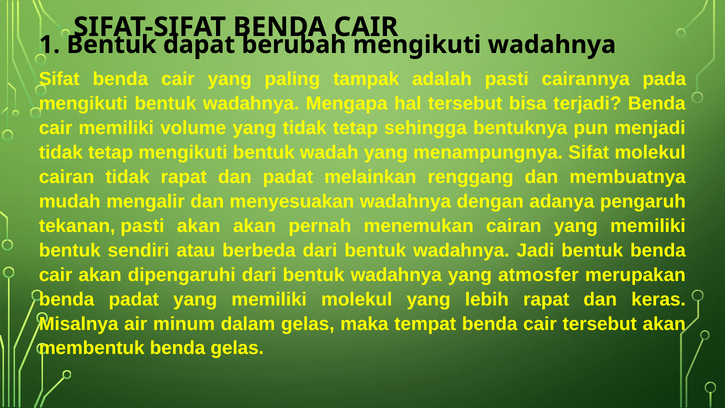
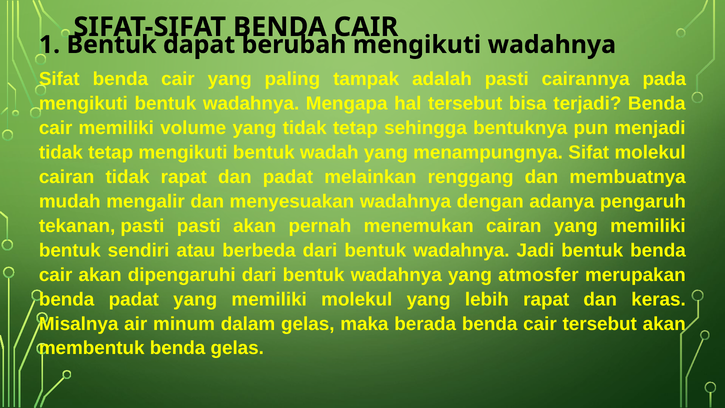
pasti akan: akan -> pasti
tempat: tempat -> berada
